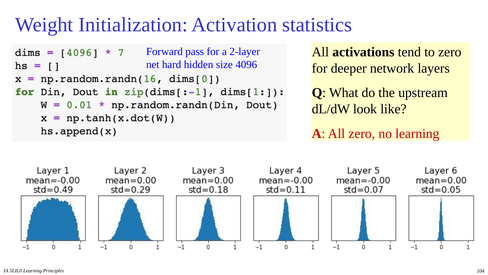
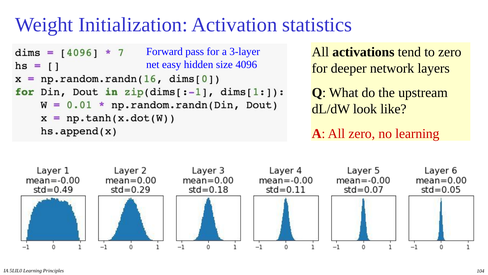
2-layer: 2-layer -> 3-layer
hard: hard -> easy
